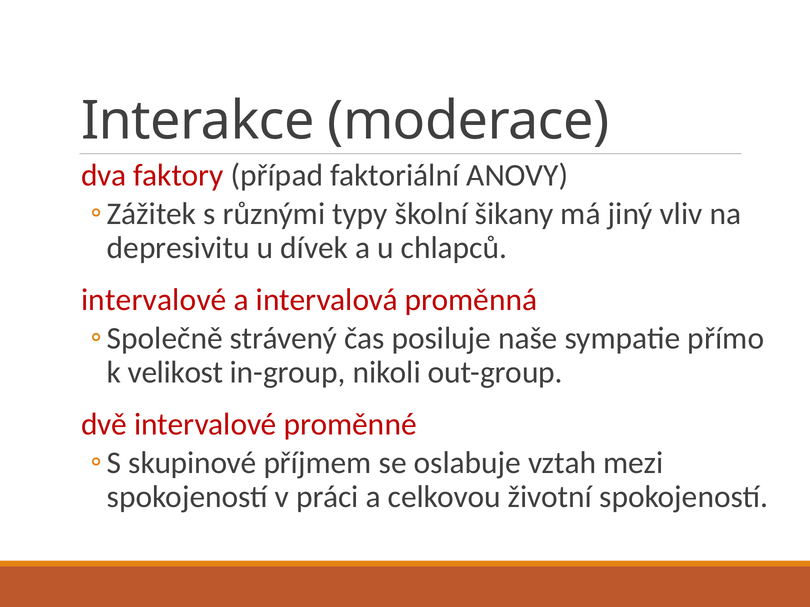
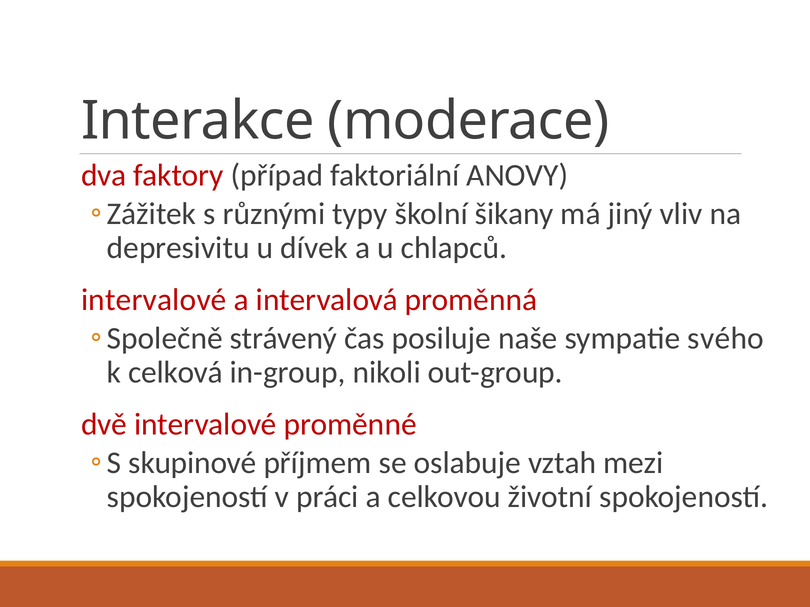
přímo: přímo -> svého
velikost: velikost -> celková
